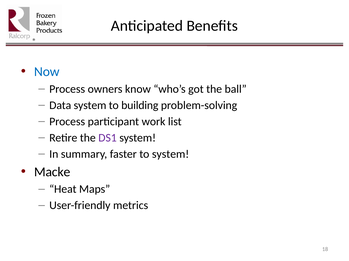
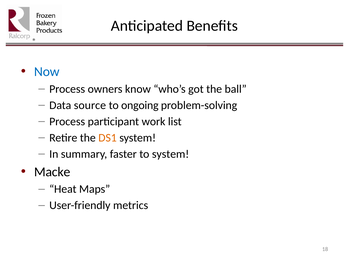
Data system: system -> source
building: building -> ongoing
DS1 colour: purple -> orange
